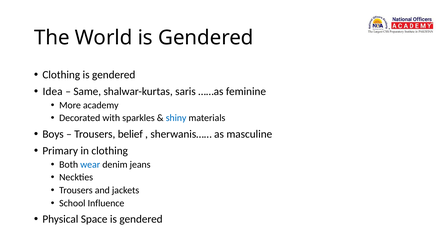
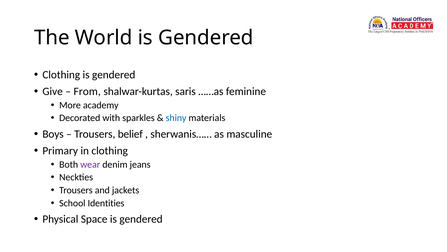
Idea: Idea -> Give
Same: Same -> From
wear colour: blue -> purple
Influence: Influence -> Identities
